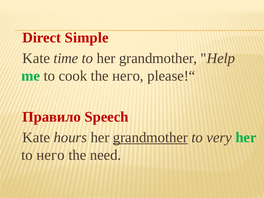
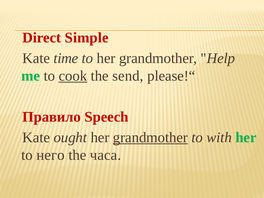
cook underline: none -> present
the него: него -> send
hours: hours -> ought
very: very -> with
need: need -> часа
